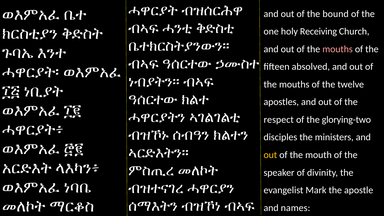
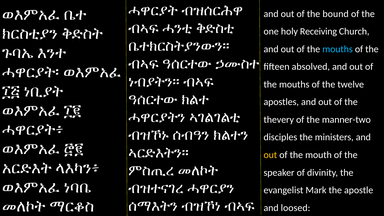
mouths at (338, 49) colour: pink -> light blue
respect: respect -> thevery
glorying-two: glorying-two -> manner-two
names: names -> loosed
